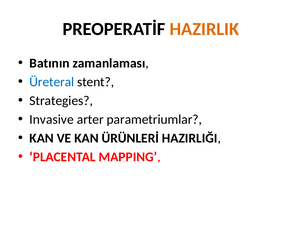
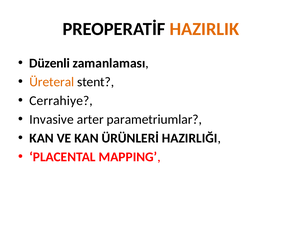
Batının: Batının -> Düzenli
Üreteral colour: blue -> orange
Strategies: Strategies -> Cerrahiye
